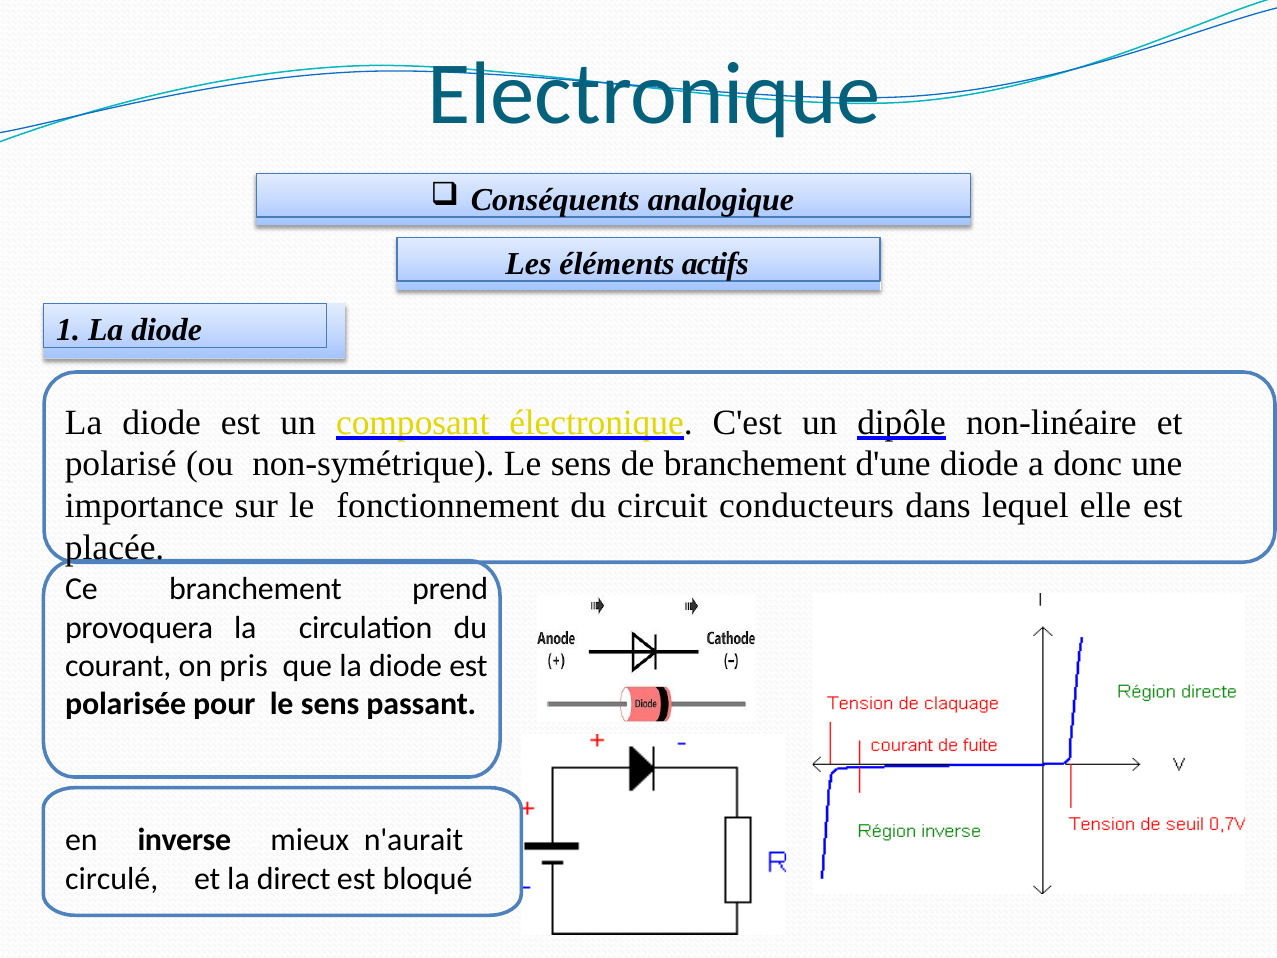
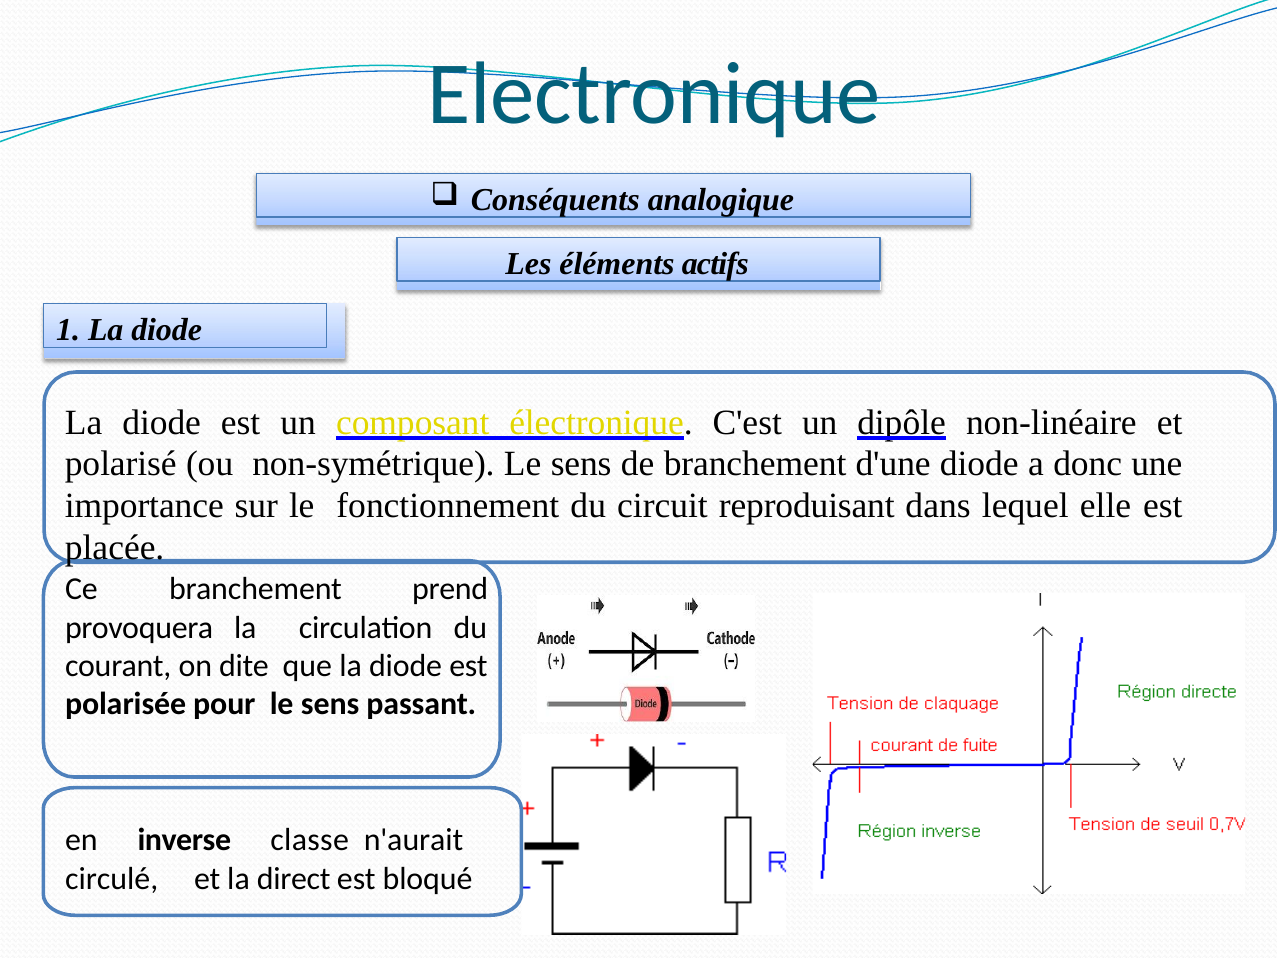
conducteurs: conducteurs -> reproduisant
pris: pris -> dite
mieux: mieux -> classe
